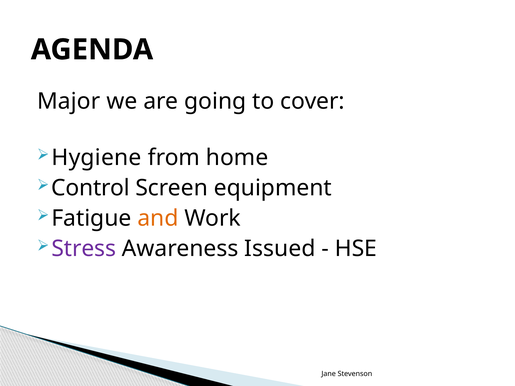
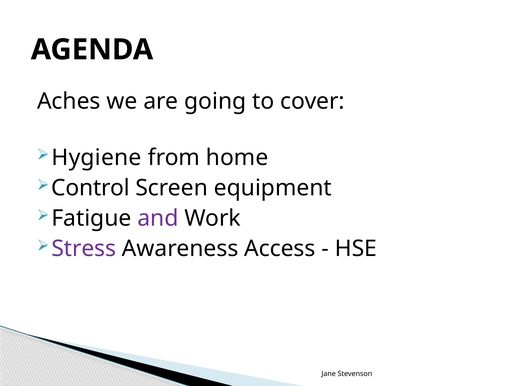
Major: Major -> Aches
and colour: orange -> purple
Issued: Issued -> Access
